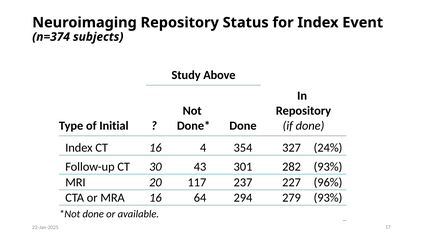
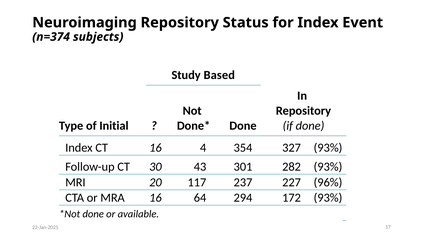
Above: Above -> Based
327 24%: 24% -> 93%
279: 279 -> 172
